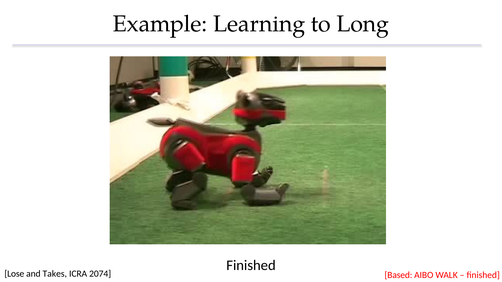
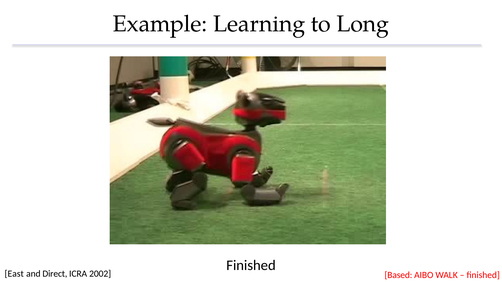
Lose: Lose -> East
Takes: Takes -> Direct
2074: 2074 -> 2002
